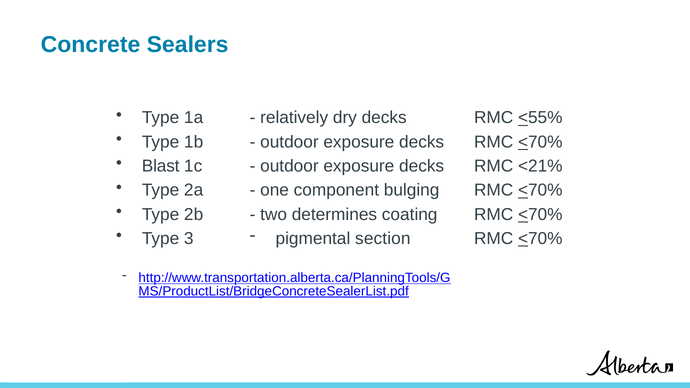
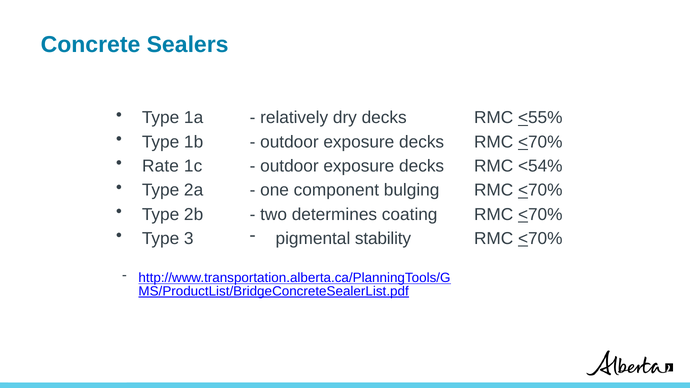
Blast: Blast -> Rate
<21%: <21% -> <54%
section: section -> stability
